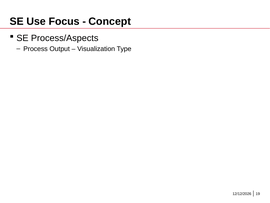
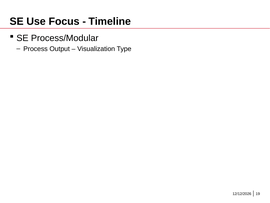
Concept: Concept -> Timeline
Process/Aspects: Process/Aspects -> Process/Modular
